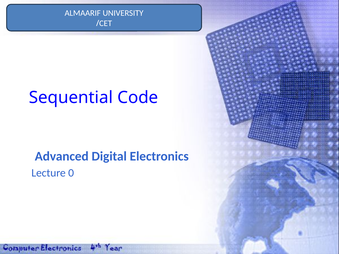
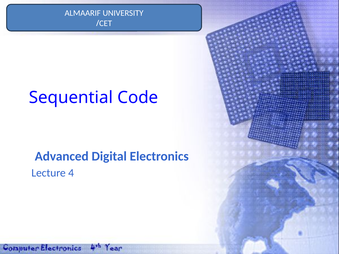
0: 0 -> 4
